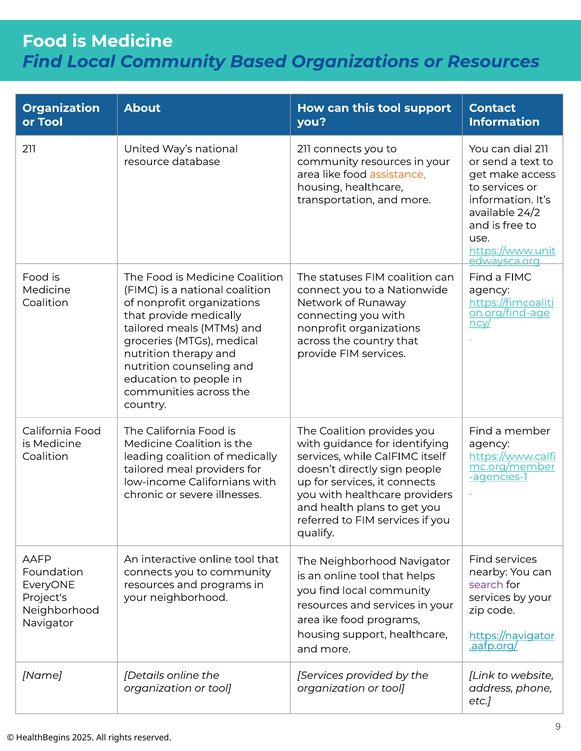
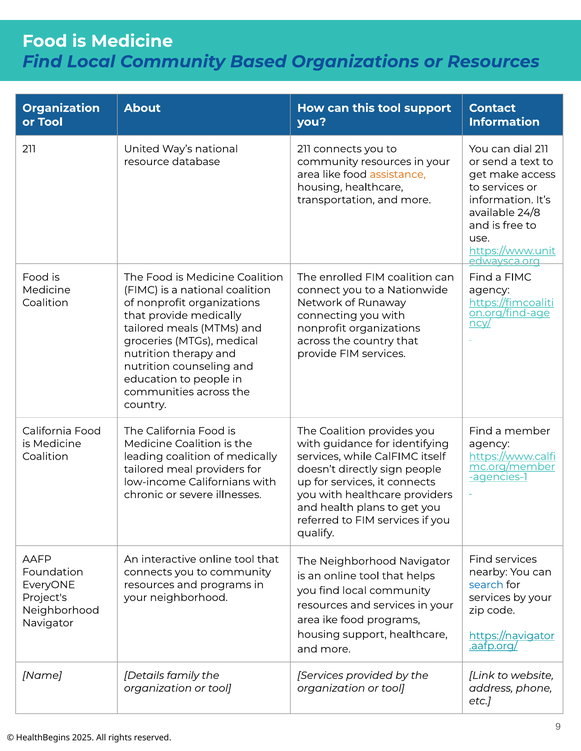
24/2: 24/2 -> 24/8
statuses: statuses -> enrolled
search colour: purple -> blue
Details online: online -> family
